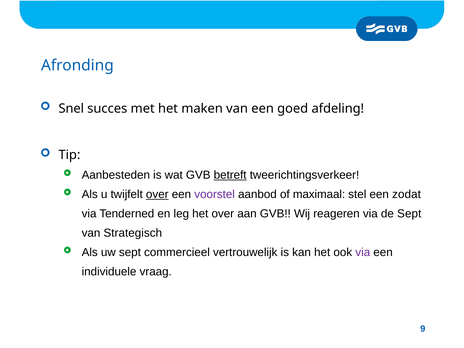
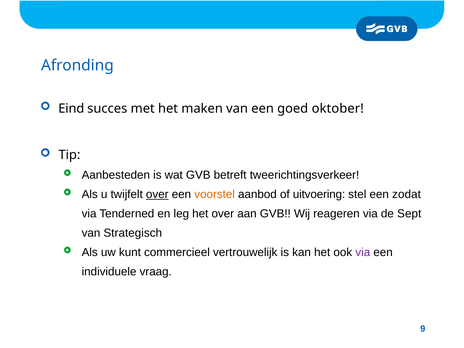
Snel: Snel -> Eind
afdeling: afdeling -> oktober
betreft underline: present -> none
voorstel colour: purple -> orange
maximaal: maximaal -> uitvoering
uw sept: sept -> kunt
